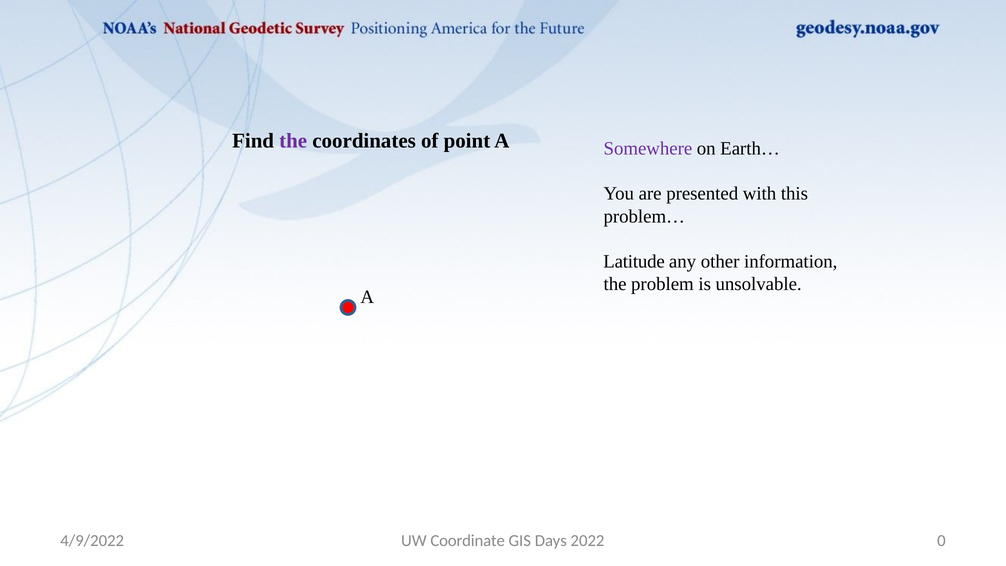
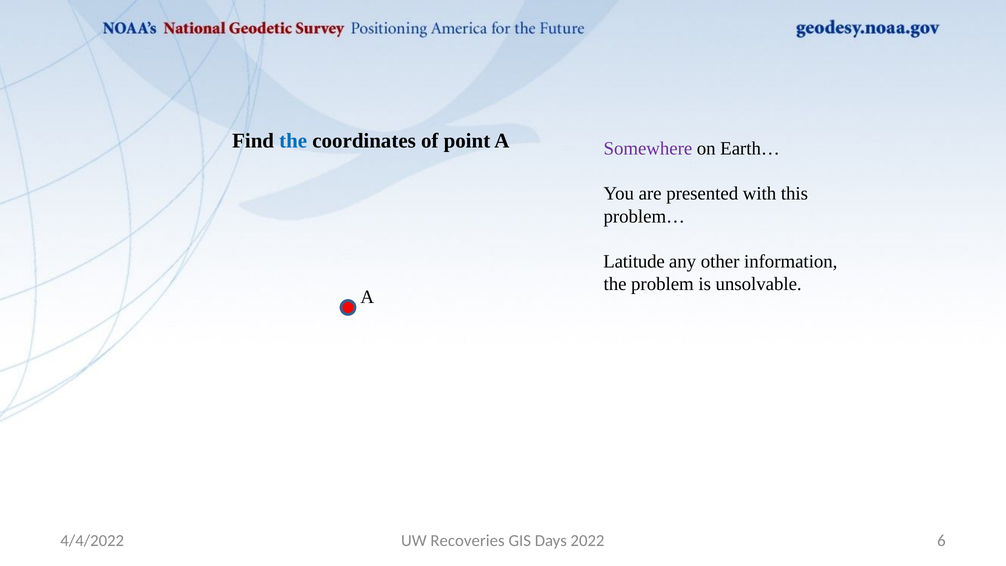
the at (293, 141) colour: purple -> blue
4/9/2022: 4/9/2022 -> 4/4/2022
Coordinate: Coordinate -> Recoveries
0: 0 -> 6
